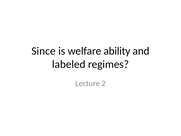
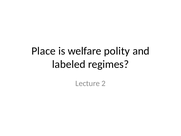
Since: Since -> Place
ability: ability -> polity
